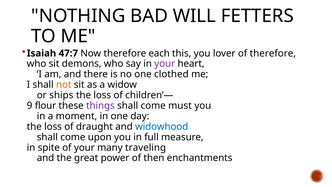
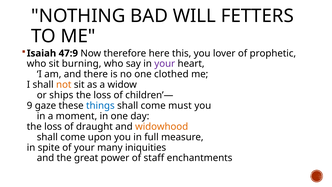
47:7: 47:7 -> 47:9
each: each -> here
of therefore: therefore -> prophetic
demons: demons -> burning
flour: flour -> gaze
things colour: purple -> blue
widowhood colour: blue -> orange
traveling: traveling -> iniquities
then: then -> staff
